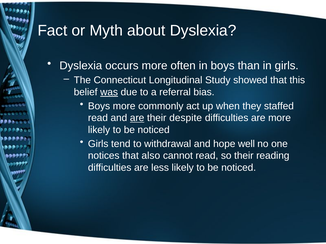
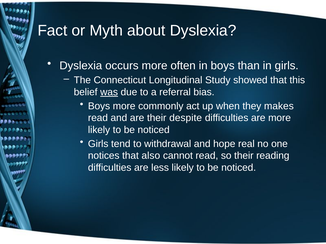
staffed: staffed -> makes
are at (137, 118) underline: present -> none
well: well -> real
